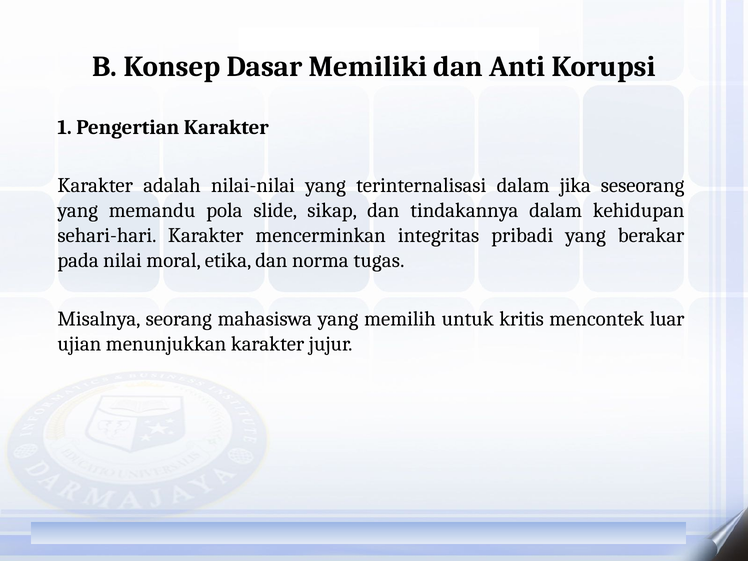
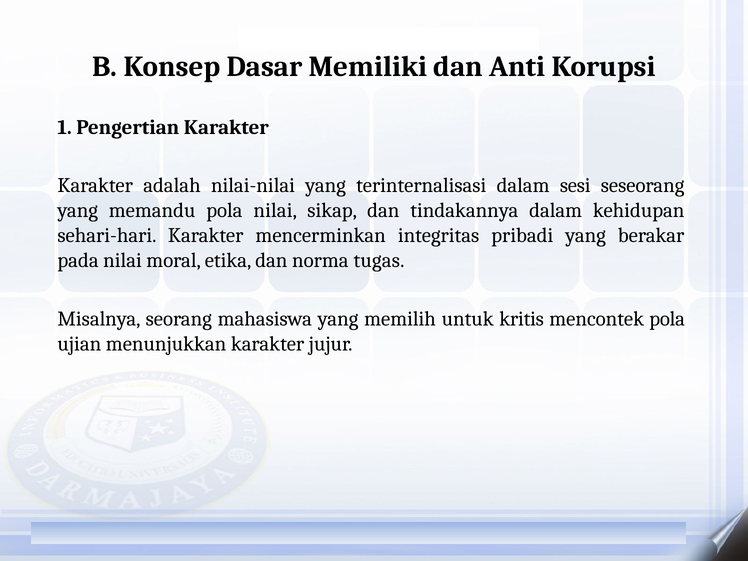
jika: jika -> sesi
pola slide: slide -> nilai
mencontek luar: luar -> pola
